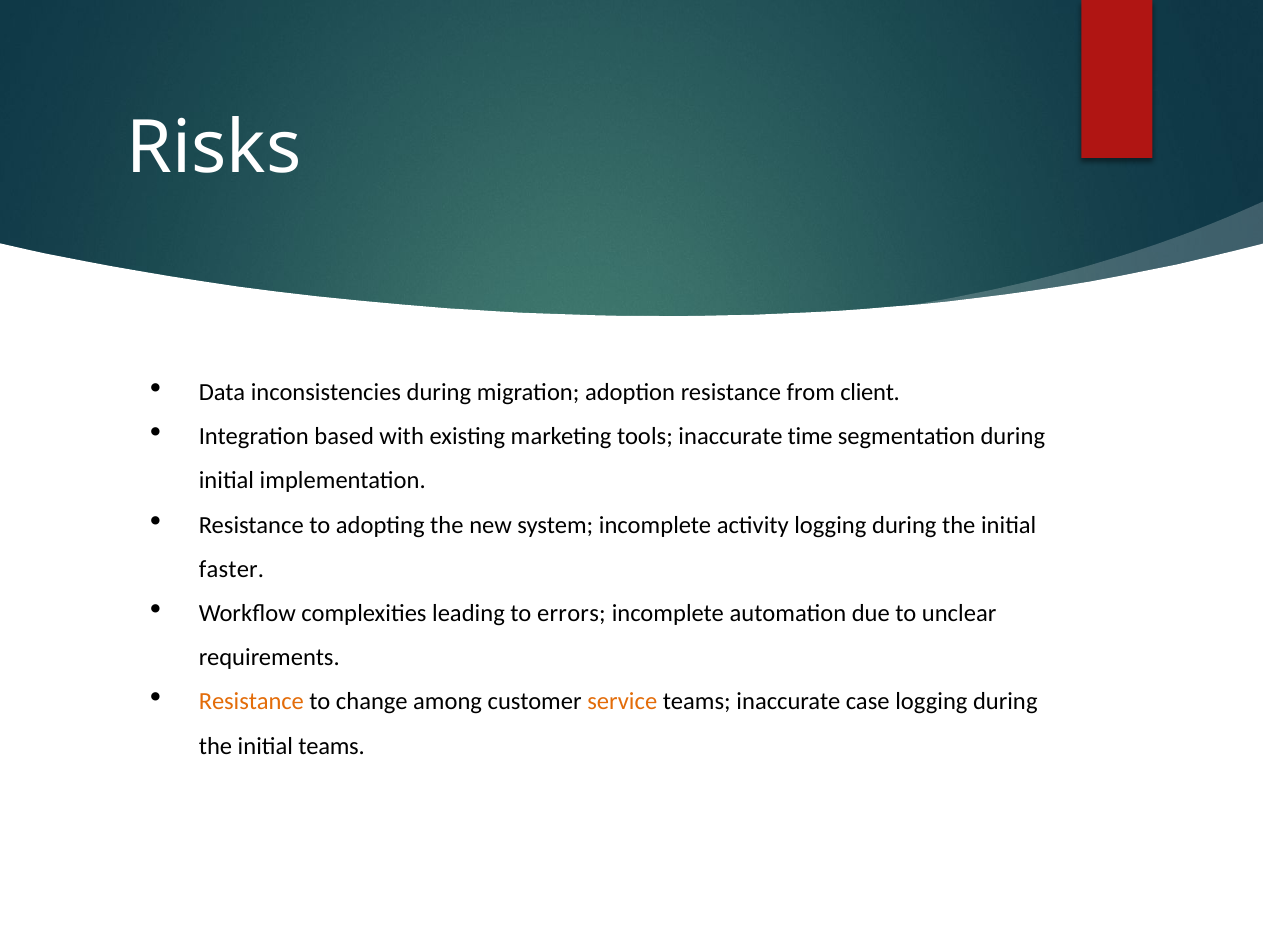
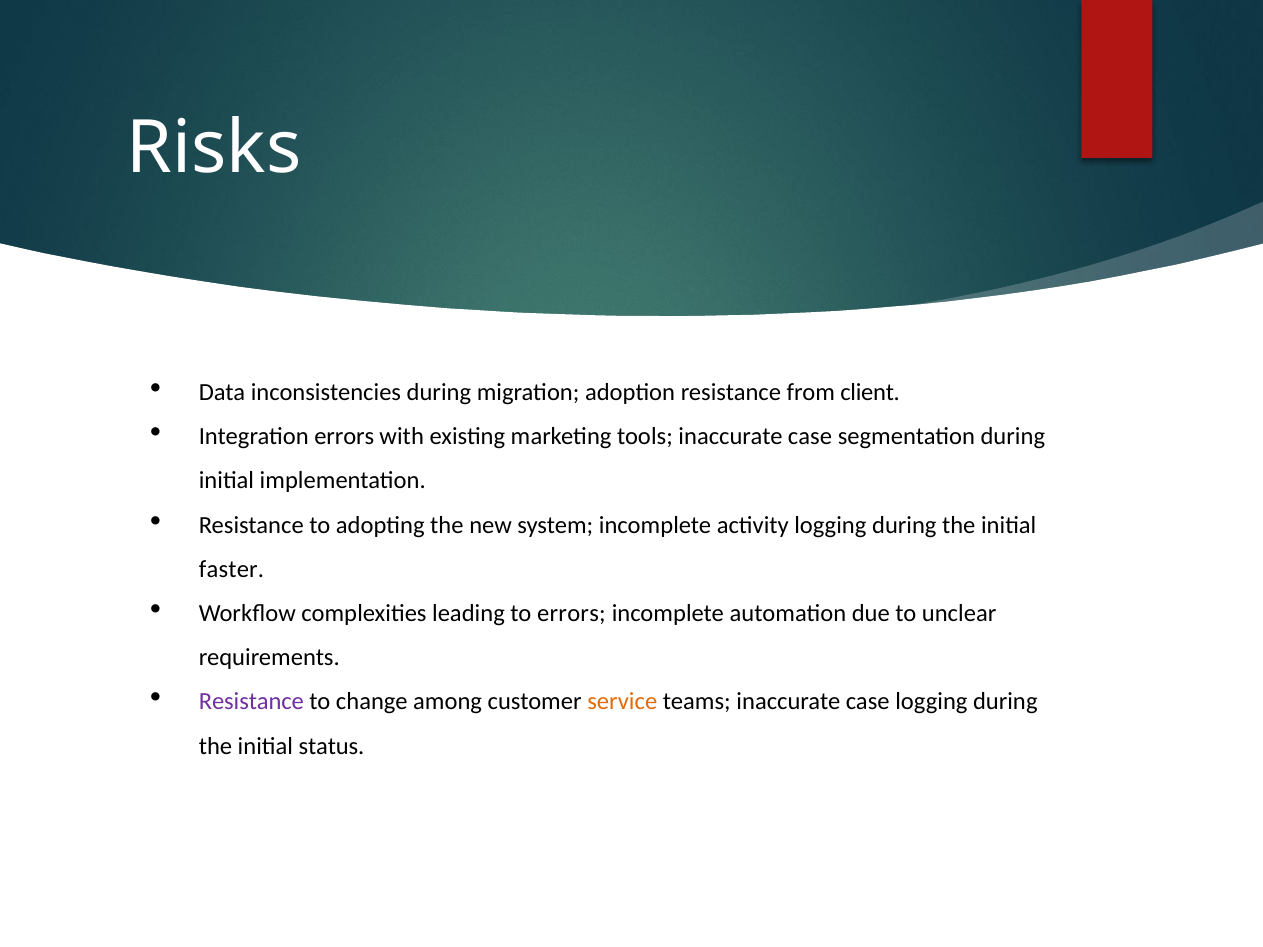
Integration based: based -> errors
tools inaccurate time: time -> case
Resistance at (251, 702) colour: orange -> purple
initial teams: teams -> status
